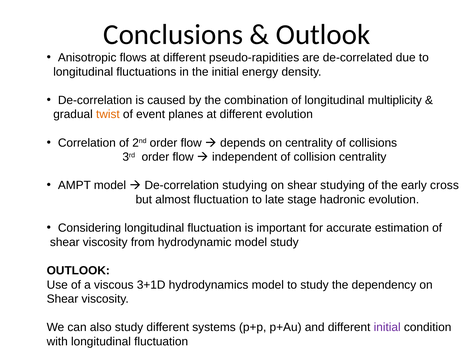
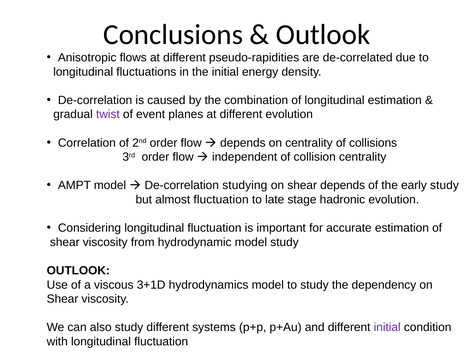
longitudinal multiplicity: multiplicity -> estimation
twist colour: orange -> purple
shear studying: studying -> depends
early cross: cross -> study
